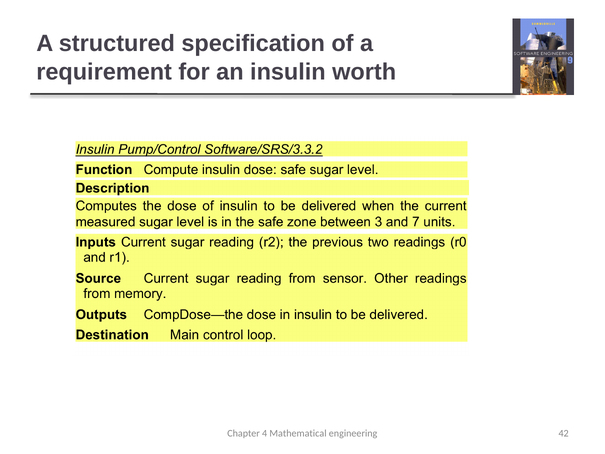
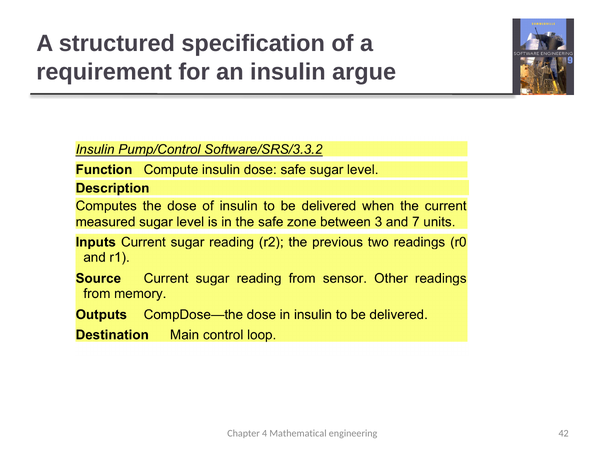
worth: worth -> argue
